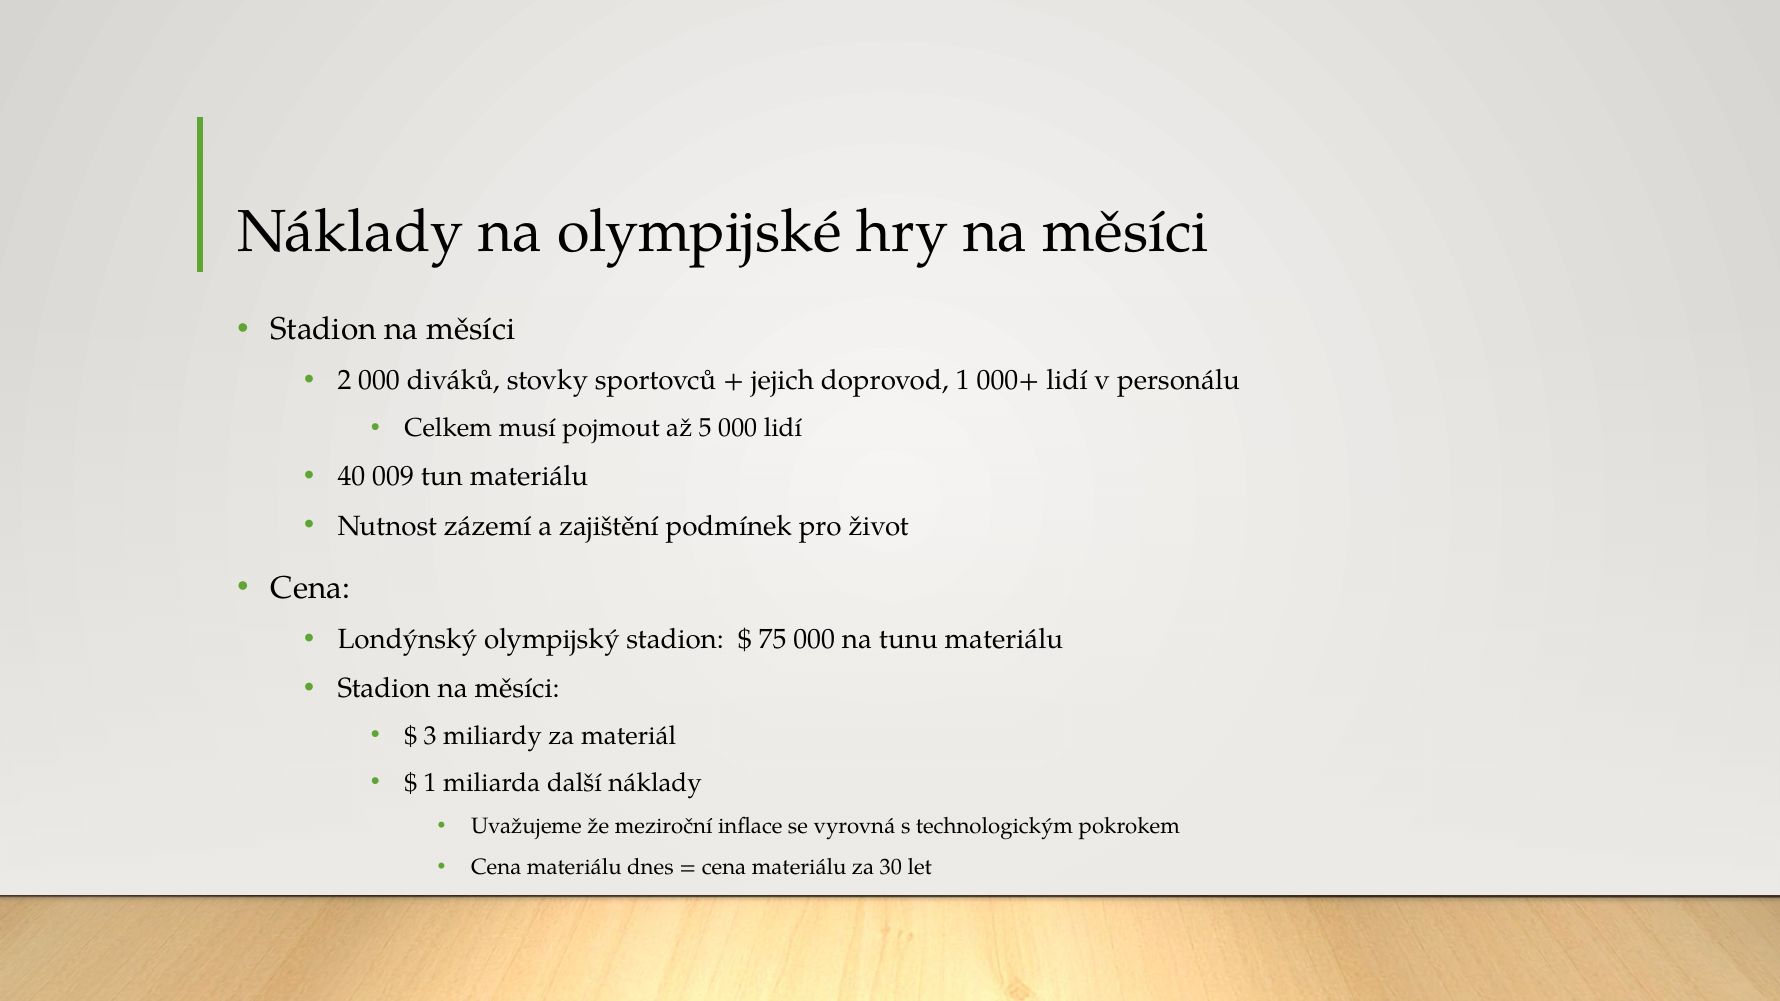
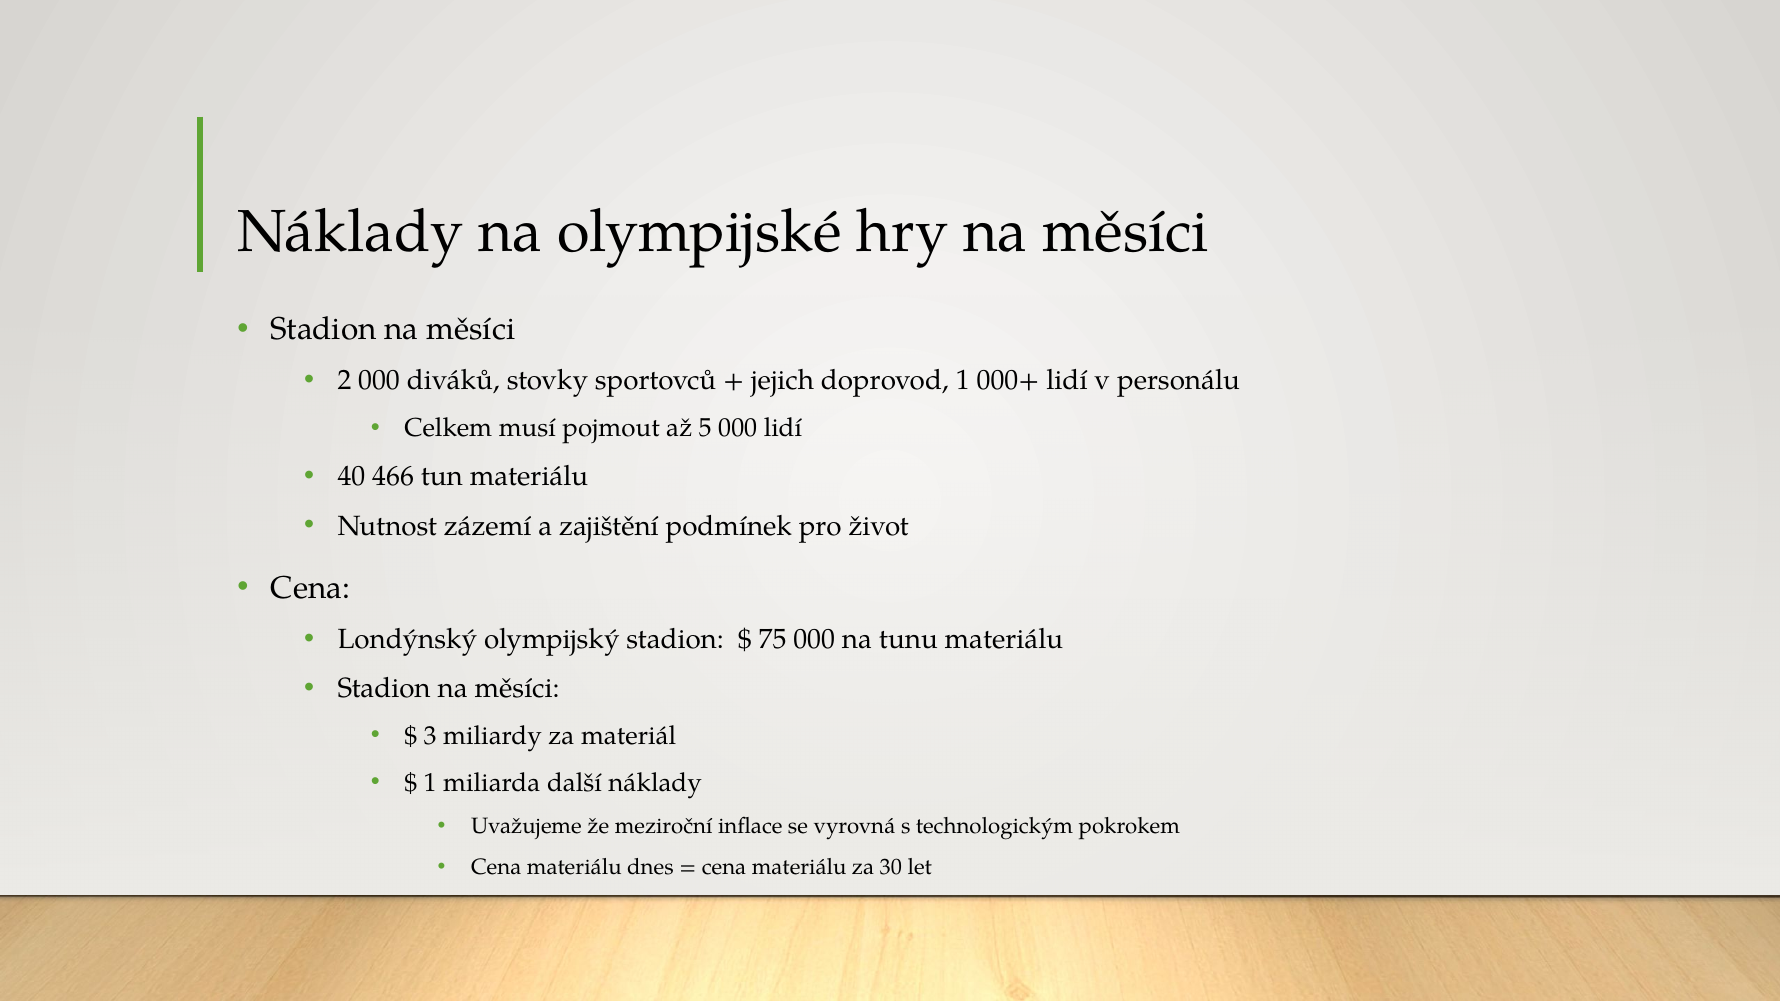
009: 009 -> 466
